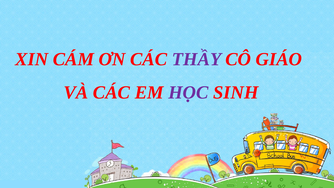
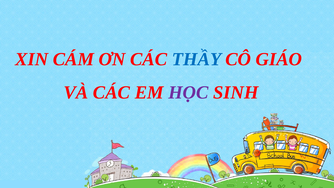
THẦY colour: purple -> blue
